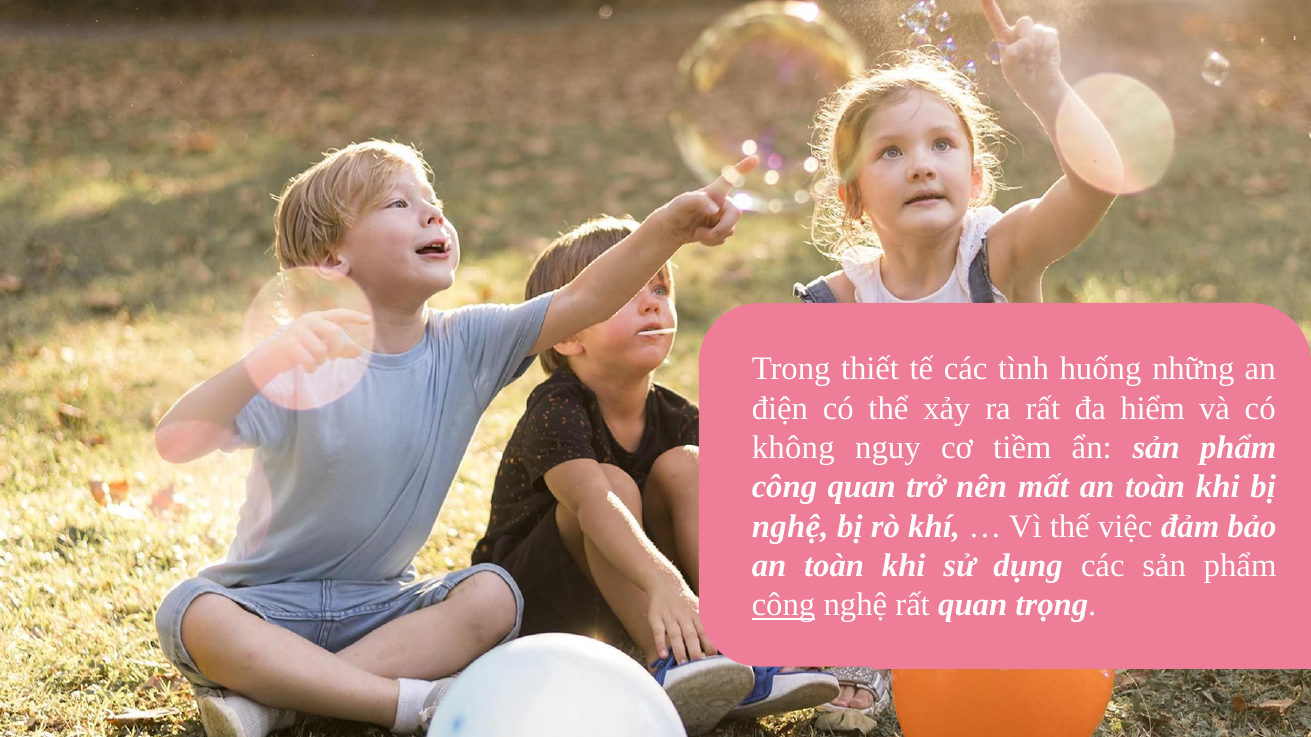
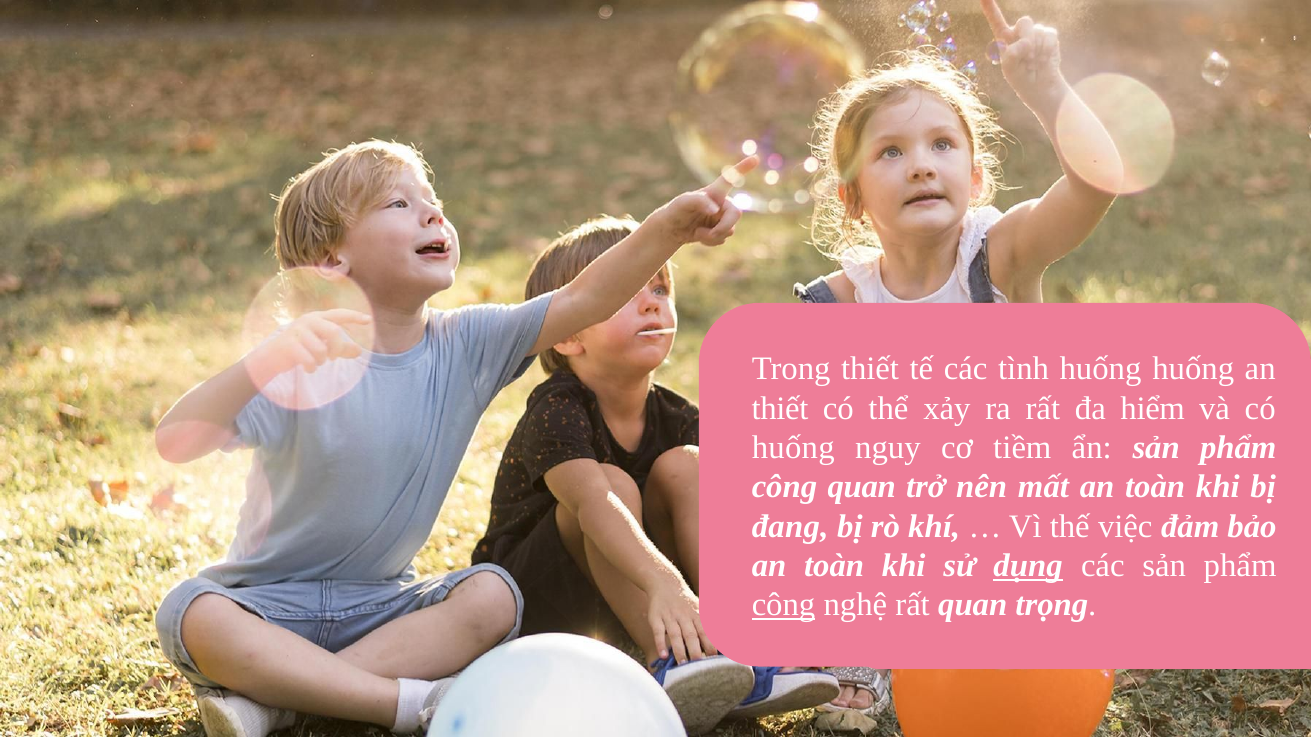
huống những: những -> huống
điện at (780, 409): điện -> thiết
không at (793, 448): không -> huống
nghệ at (790, 527): nghệ -> đang
dụng underline: none -> present
